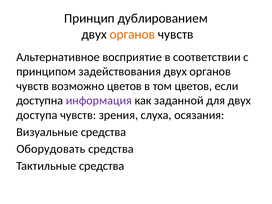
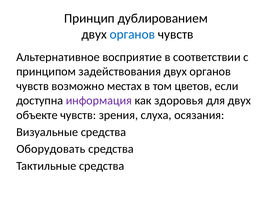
органов at (132, 34) colour: orange -> blue
возможно цветов: цветов -> местах
заданной: заданной -> здоровья
доступа: доступа -> объекте
